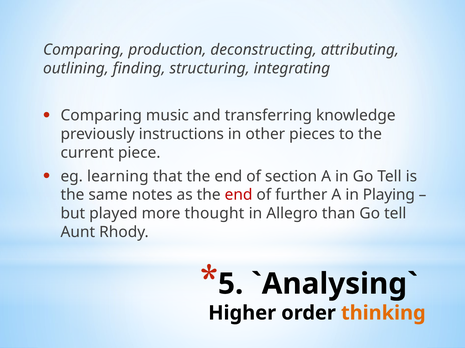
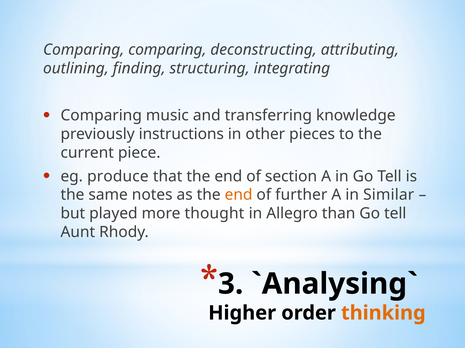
Comparing production: production -> comparing
learning: learning -> produce
end at (239, 195) colour: red -> orange
Playing: Playing -> Similar
5: 5 -> 3
